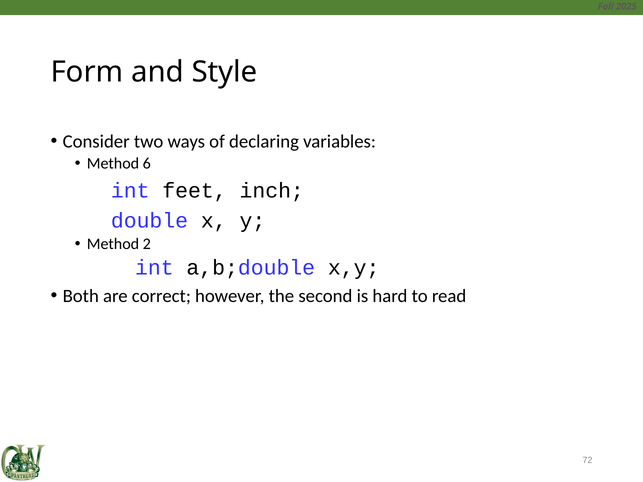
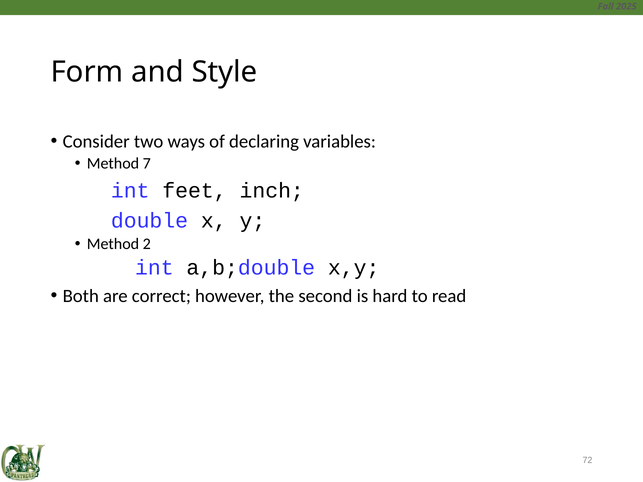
6: 6 -> 7
